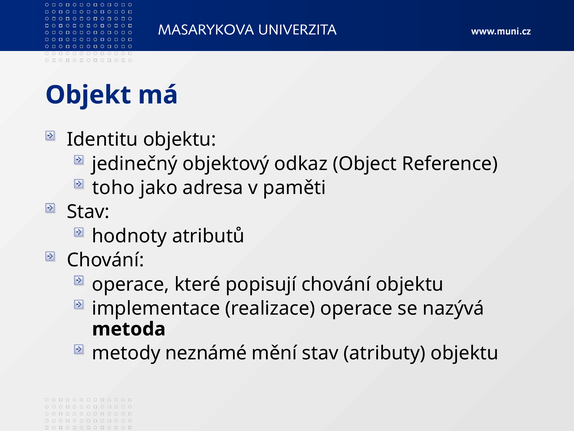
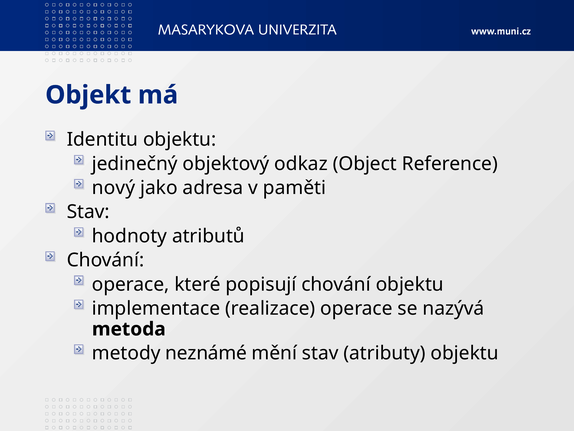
toho: toho -> nový
